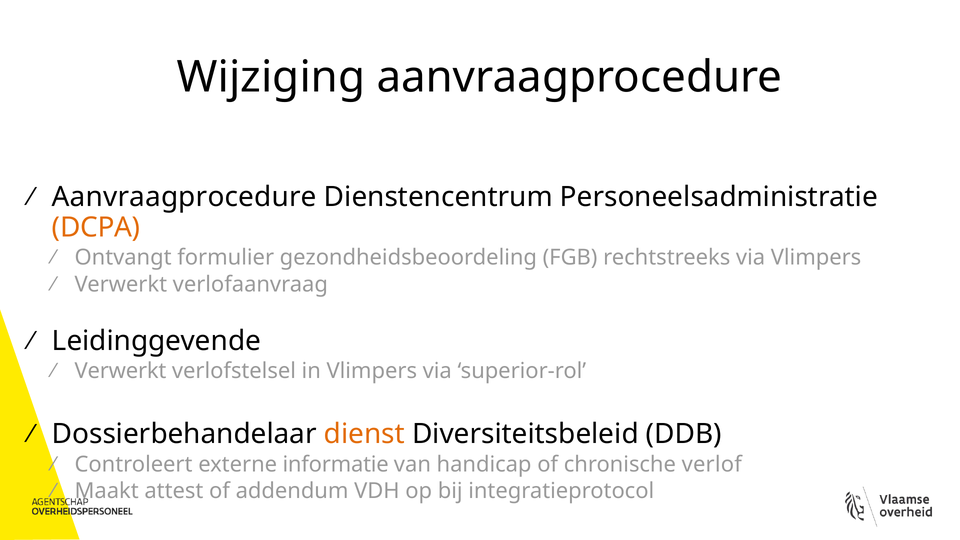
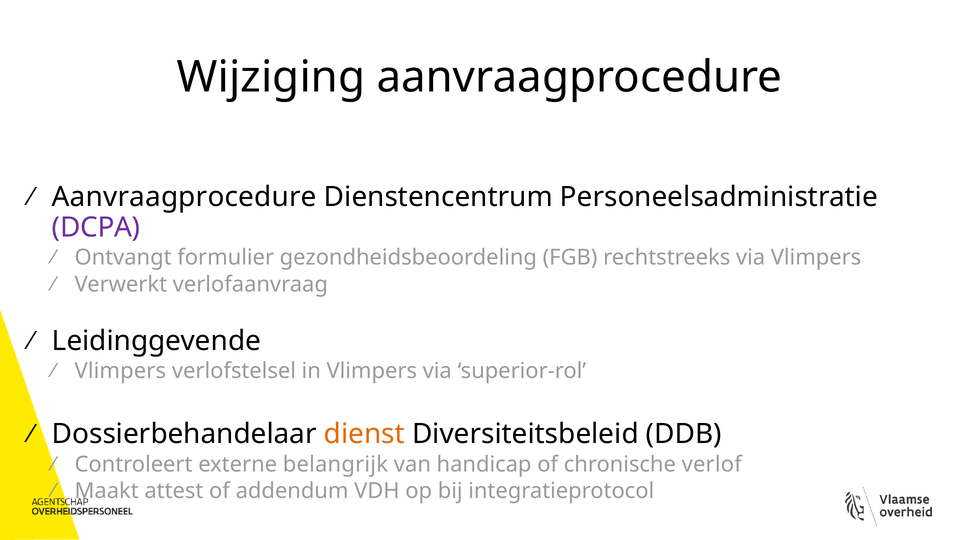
DCPA colour: orange -> purple
Verwerkt at (120, 371): Verwerkt -> Vlimpers
informatie: informatie -> belangrijk
